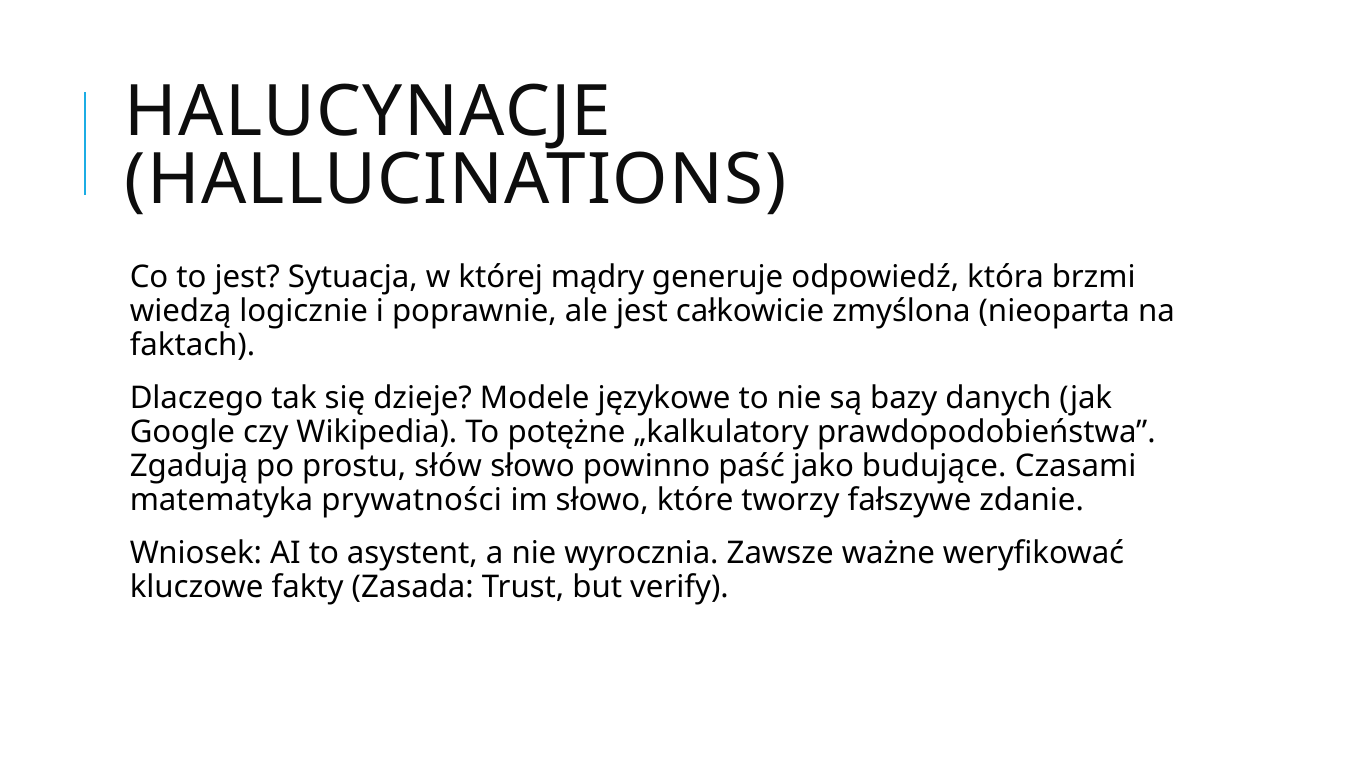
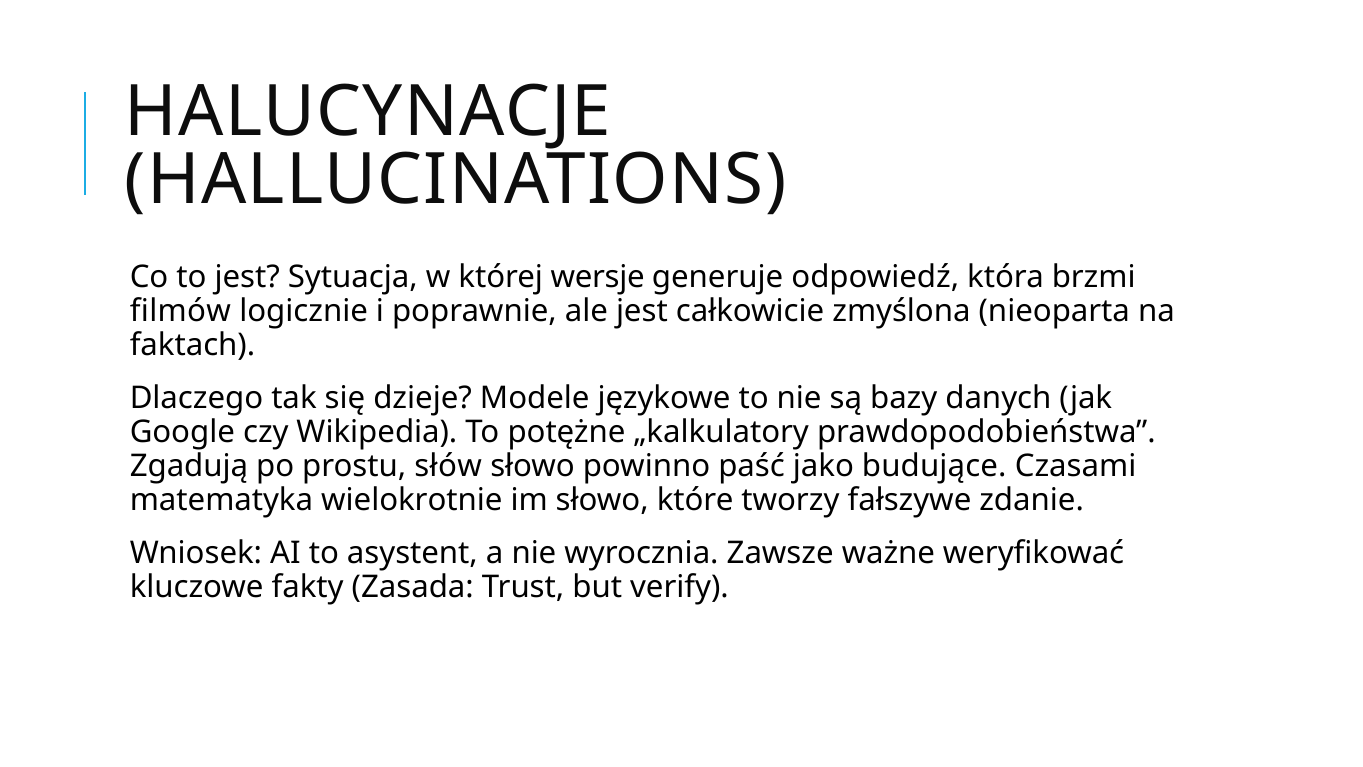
mądry: mądry -> wersje
wiedzą: wiedzą -> filmów
prywatności: prywatności -> wielokrotnie
